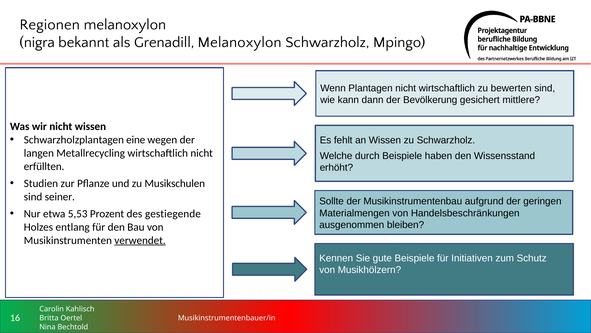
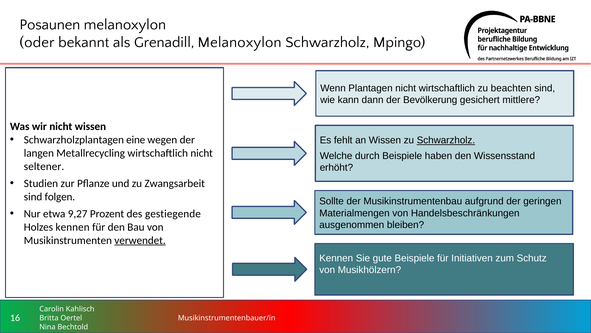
Regionen: Regionen -> Posaunen
nigra: nigra -> oder
bewerten: bewerten -> beachten
Schwarzholz at (446, 140) underline: none -> present
erfüllten: erfüllten -> seltener
Musikschulen: Musikschulen -> Zwangsarbeit
seiner: seiner -> folgen
5,53: 5,53 -> 9,27
Holzes entlang: entlang -> kennen
